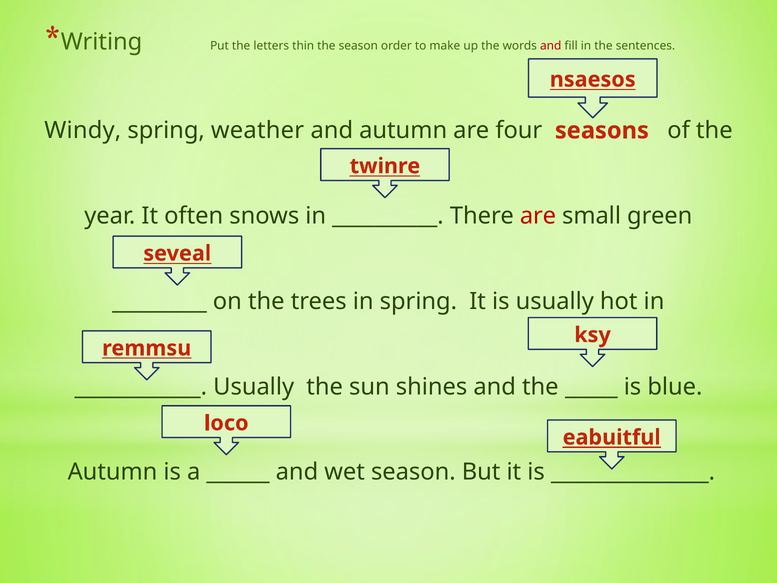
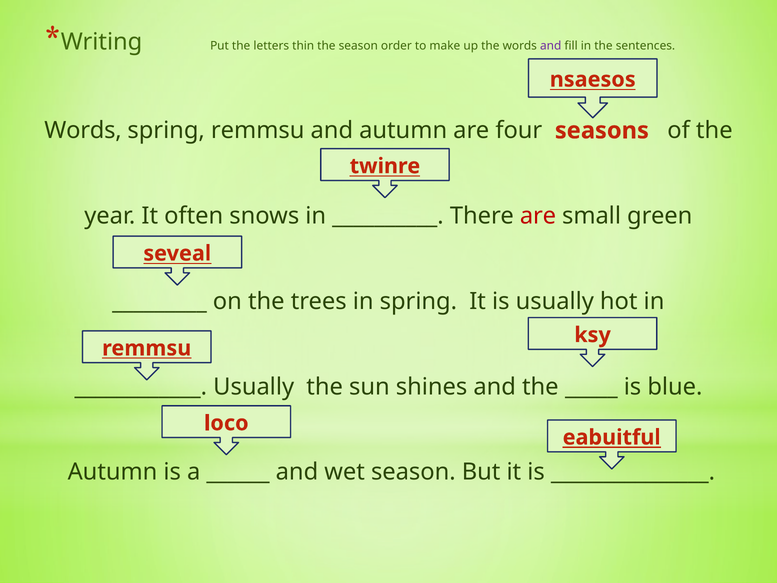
and at (551, 46) colour: red -> purple
Windy at (83, 130): Windy -> Words
spring weather: weather -> remmsu
